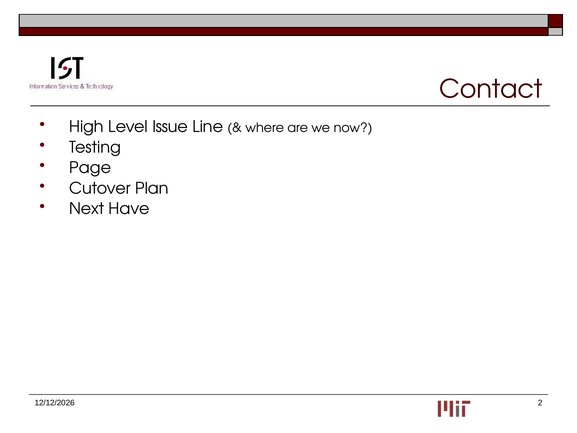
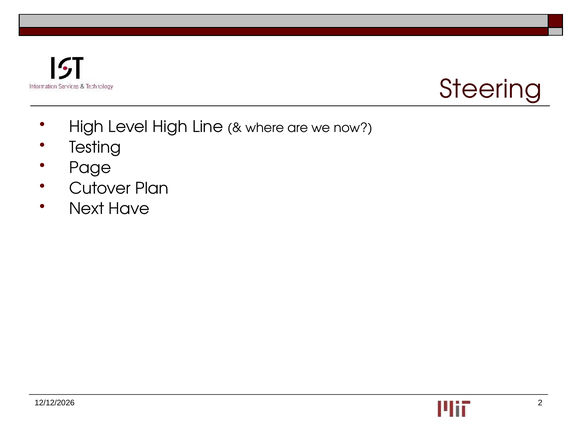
Contact: Contact -> Steering
Level Issue: Issue -> High
